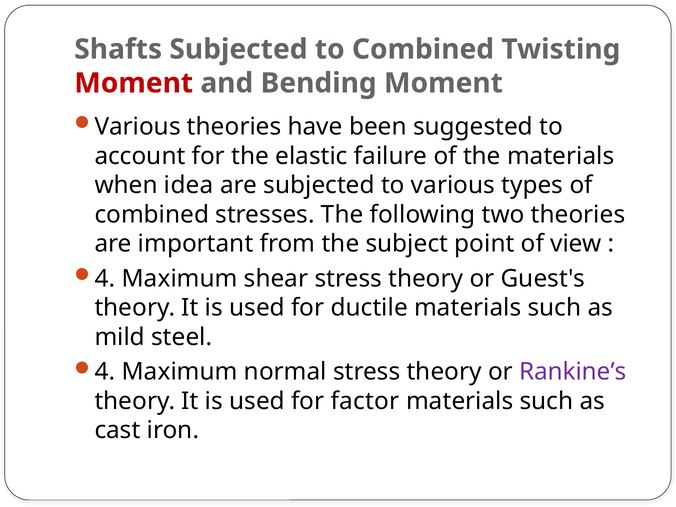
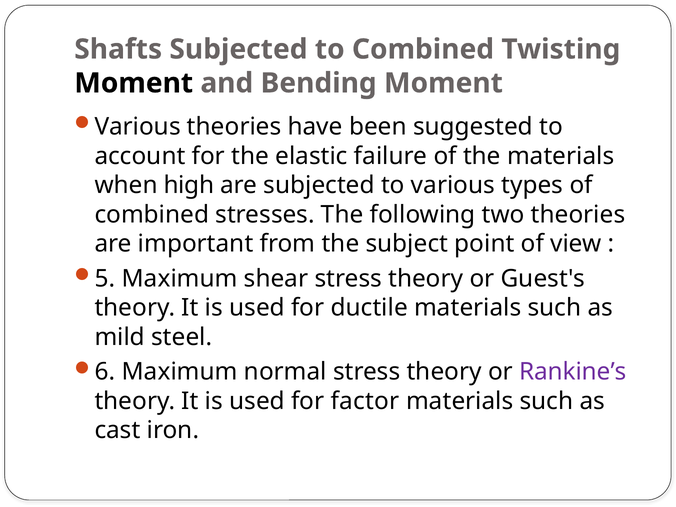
Moment at (134, 83) colour: red -> black
idea: idea -> high
4 at (105, 279): 4 -> 5
4 at (105, 372): 4 -> 6
